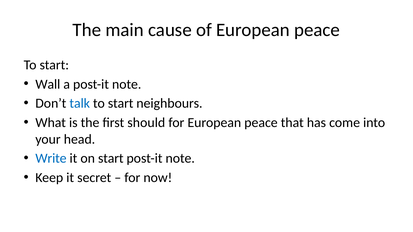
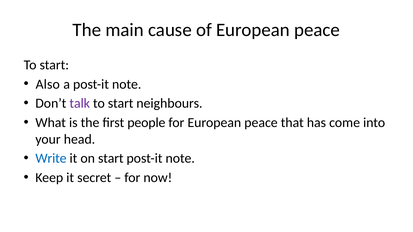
Wall: Wall -> Also
talk colour: blue -> purple
should: should -> people
